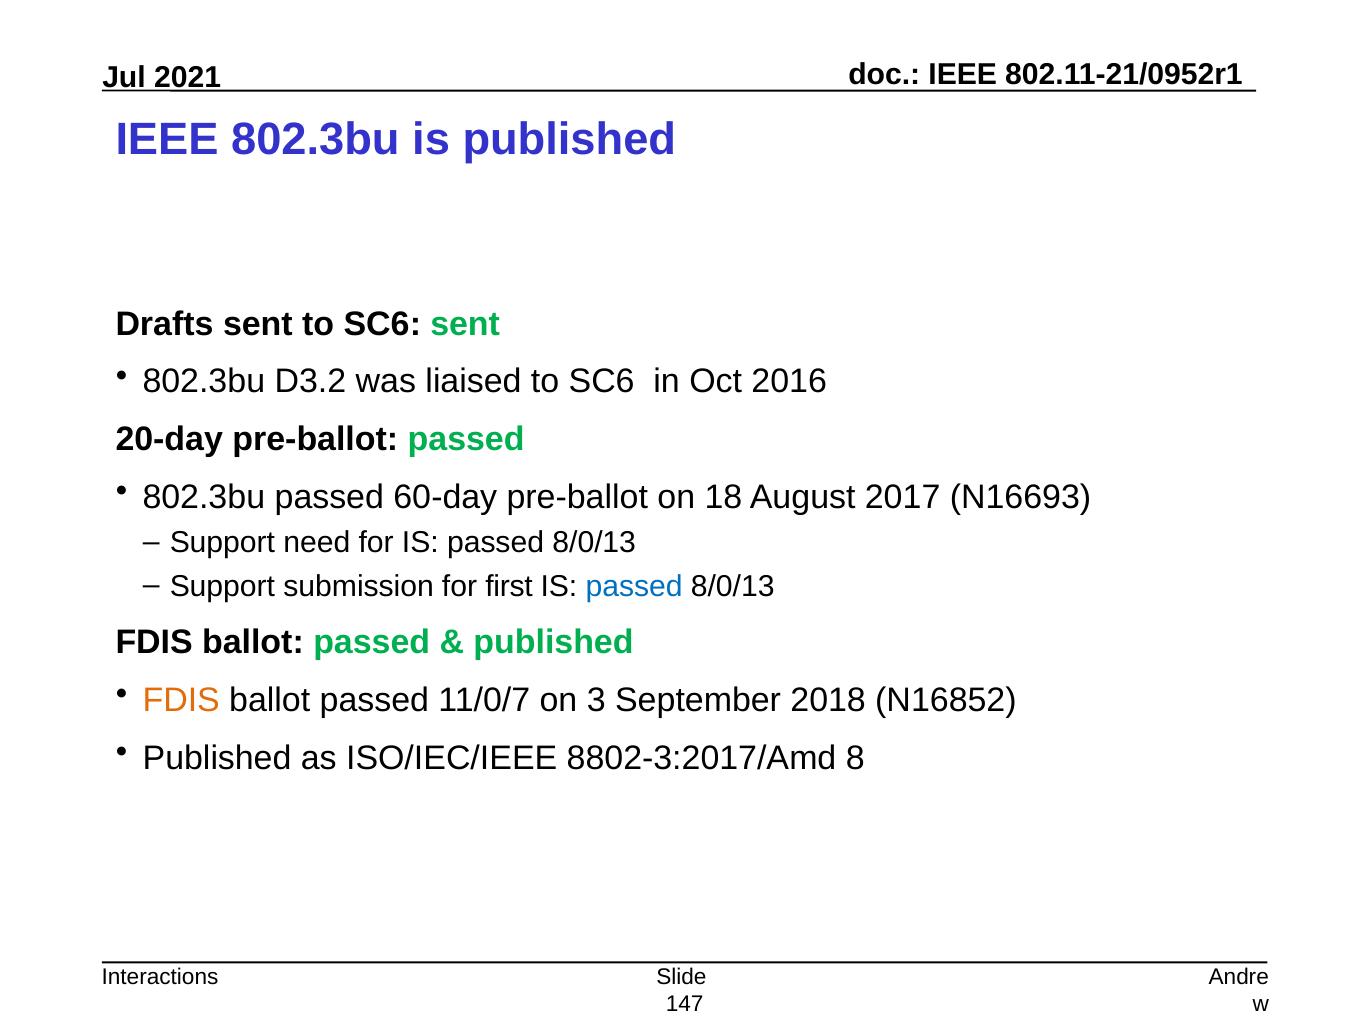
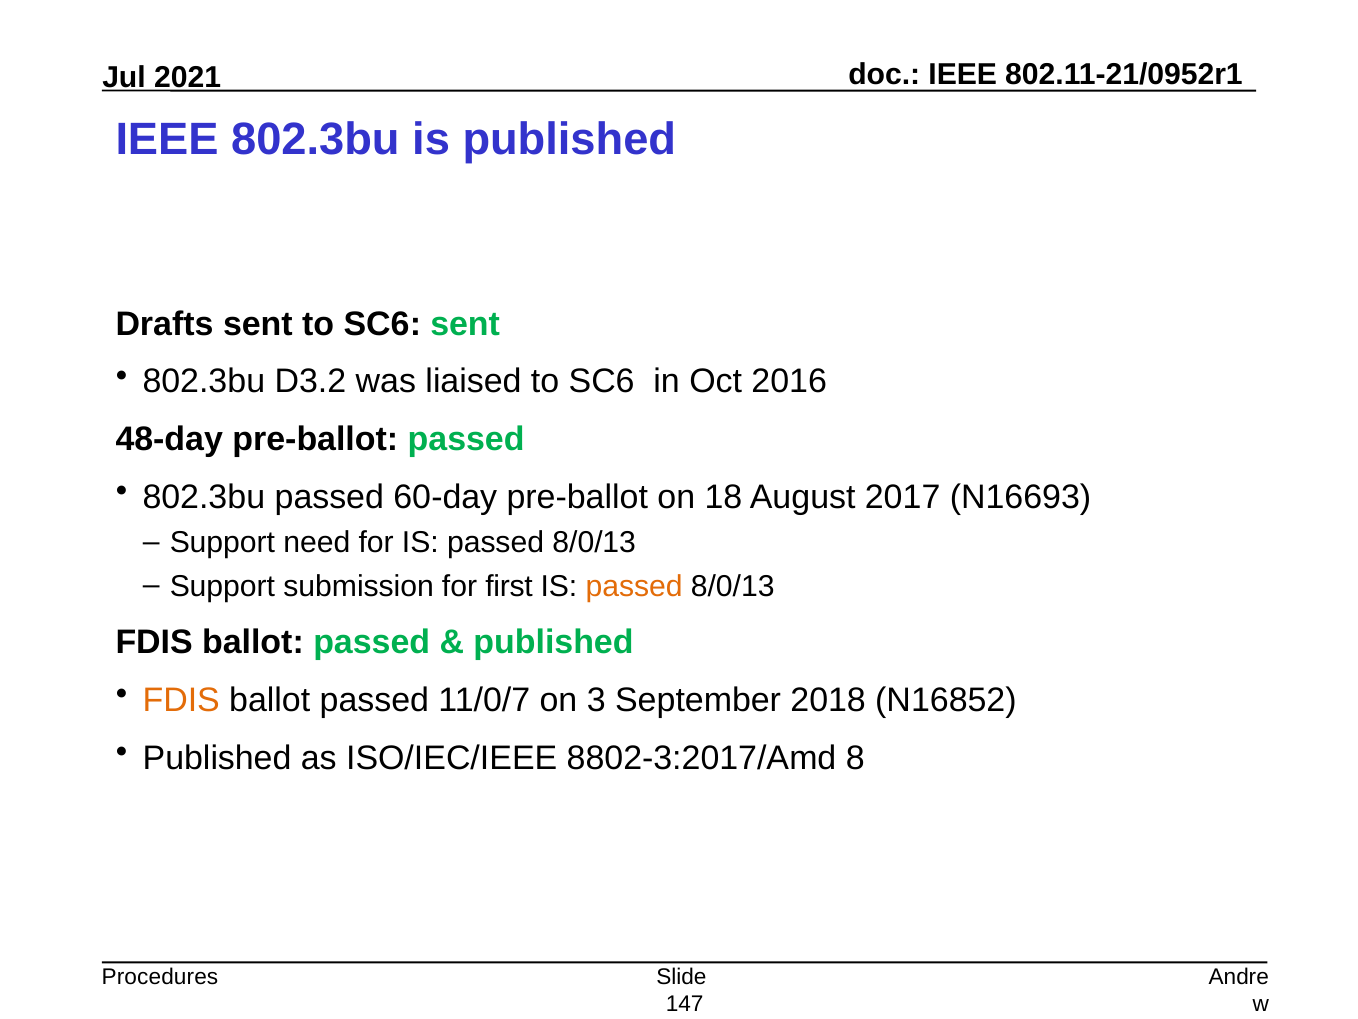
20-day: 20-day -> 48-day
passed at (634, 586) colour: blue -> orange
Interactions: Interactions -> Procedures
